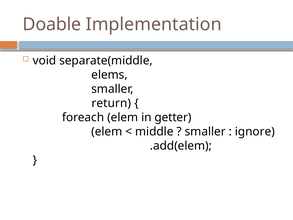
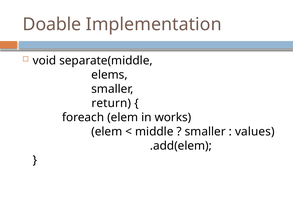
getter: getter -> works
ignore: ignore -> values
